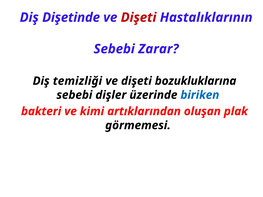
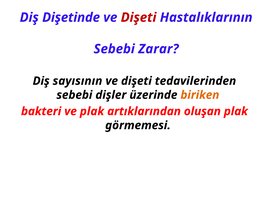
temizliği: temizliği -> sayısının
bozukluklarına: bozukluklarına -> tedavilerinden
biriken colour: blue -> orange
ve kimi: kimi -> plak
